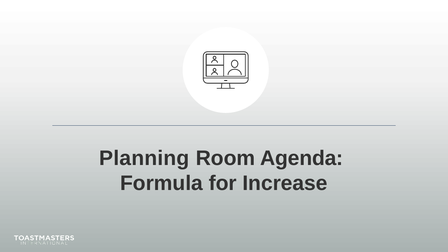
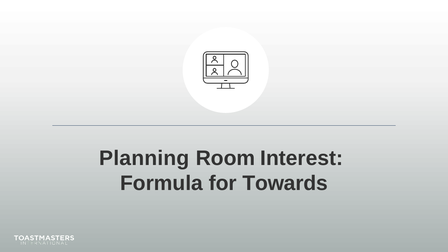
Agenda: Agenda -> Interest
Increase: Increase -> Towards
